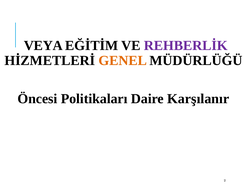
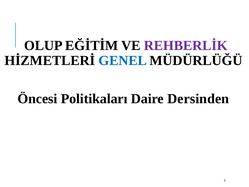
VEYA: VEYA -> OLUP
GENEL colour: orange -> blue
Karşılanır: Karşılanır -> Dersinden
